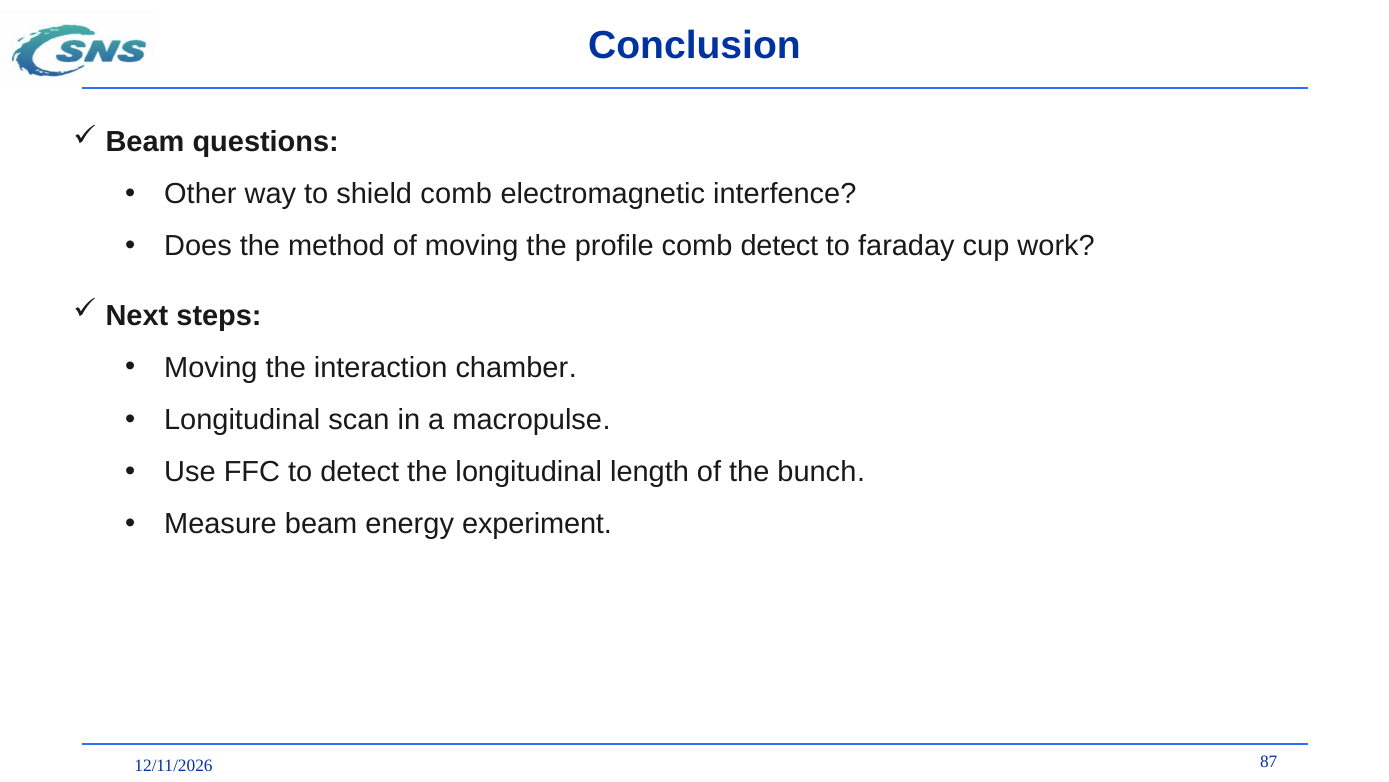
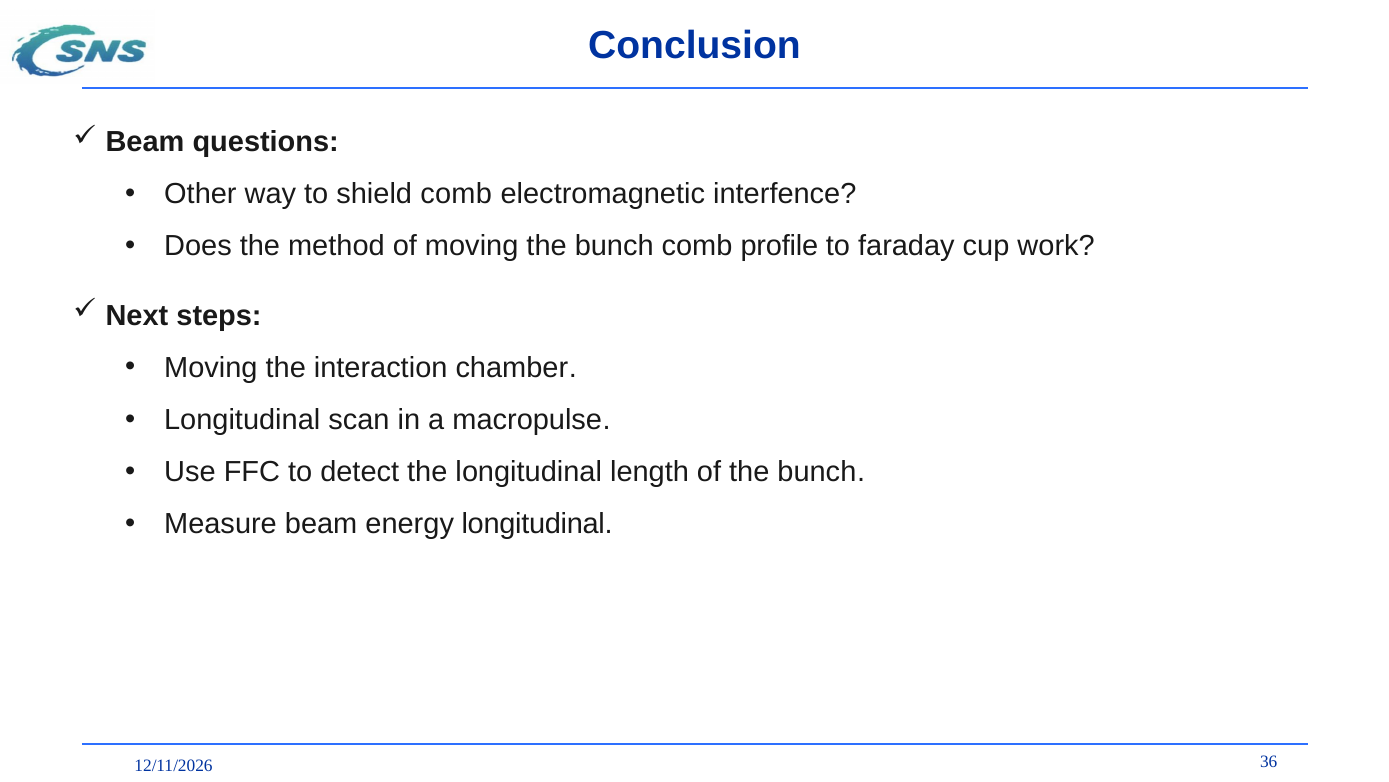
moving the profile: profile -> bunch
comb detect: detect -> profile
energy experiment: experiment -> longitudinal
87: 87 -> 36
